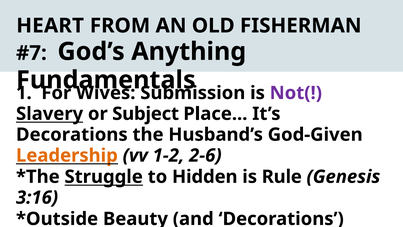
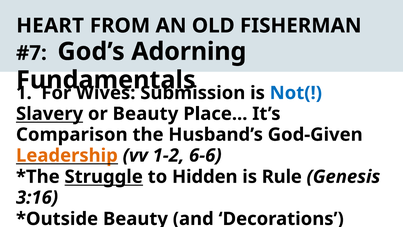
Anything: Anything -> Adorning
Not( colour: purple -> blue
or Subject: Subject -> Beauty
Decorations at (72, 134): Decorations -> Comparison
2-6: 2-6 -> 6-6
